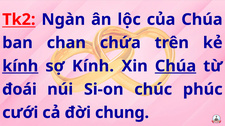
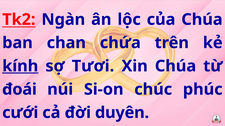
sợ Kính: Kính -> Tươi
Chúa at (175, 66) underline: present -> none
chung: chung -> duyên
